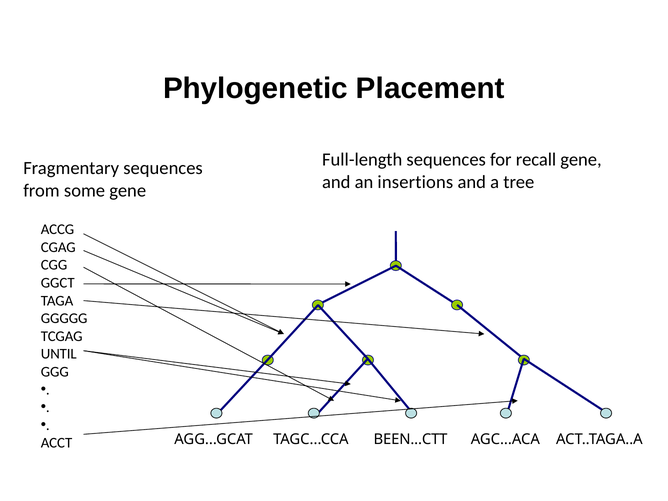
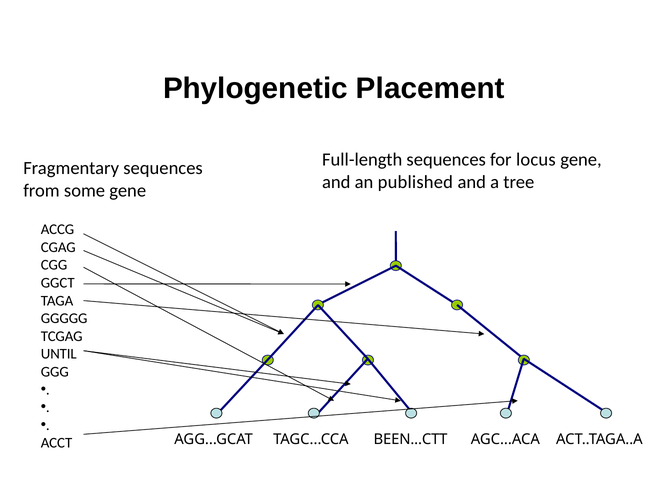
recall: recall -> locus
insertions: insertions -> published
